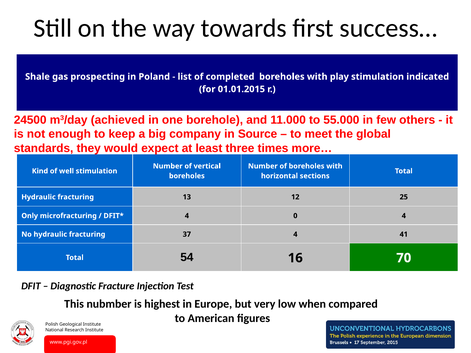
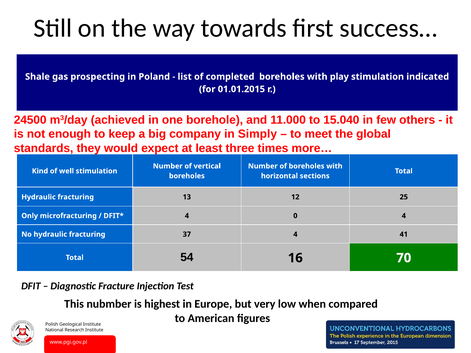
55.000: 55.000 -> 15.040
Source: Source -> Simply
